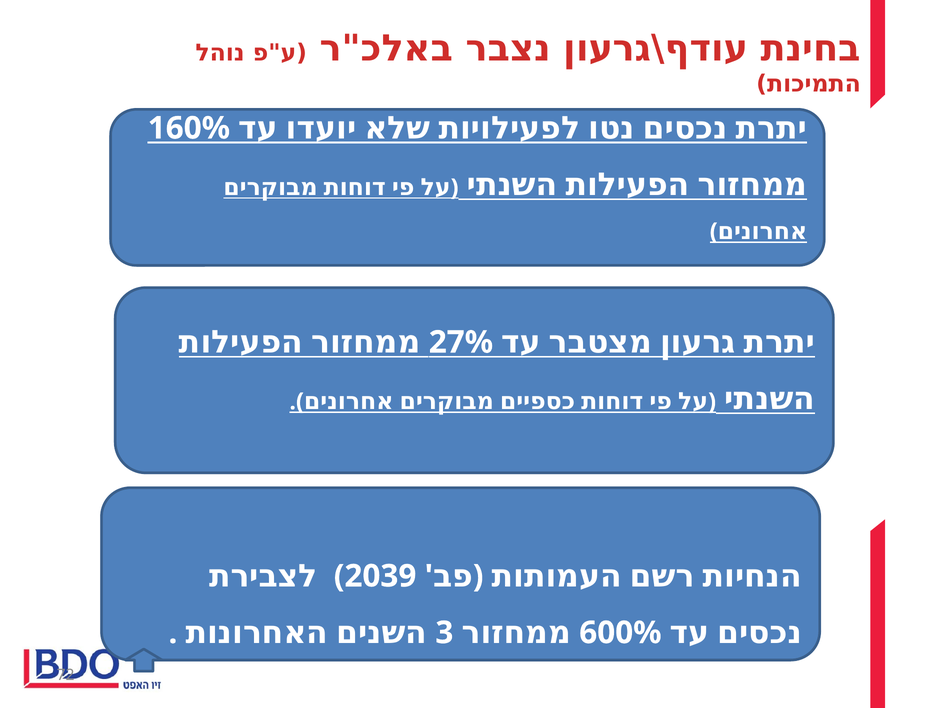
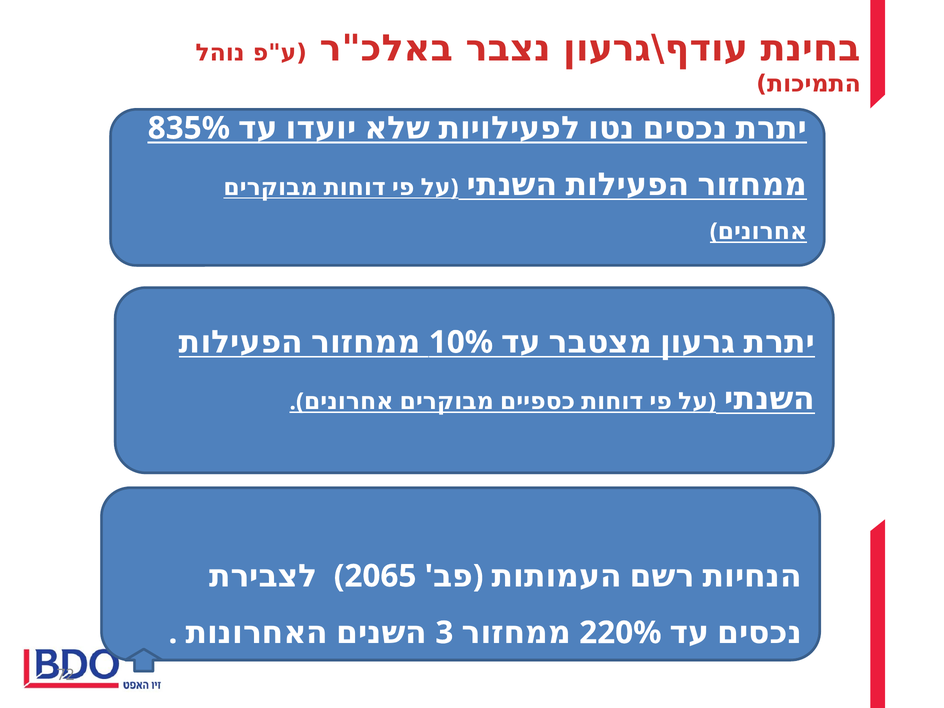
160%: 160% -> 835%
27%: 27% -> 10%
2039: 2039 -> 2065
600%: 600% -> 220%
